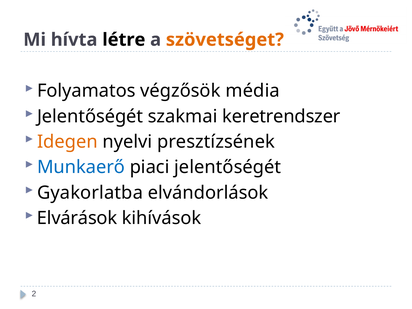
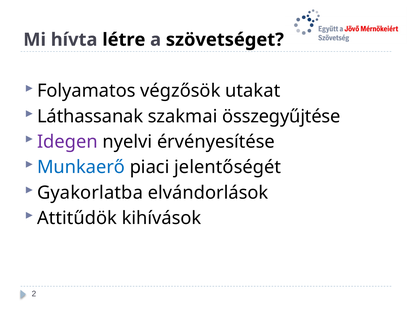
szövetséget colour: orange -> black
média: média -> utakat
Jelentőségét at (90, 116): Jelentőségét -> Láthassanak
keretrendszer: keretrendszer -> összegyűjtése
Idegen colour: orange -> purple
presztízsének: presztízsének -> érvényesítése
Elvárások: Elvárások -> Attitűdök
